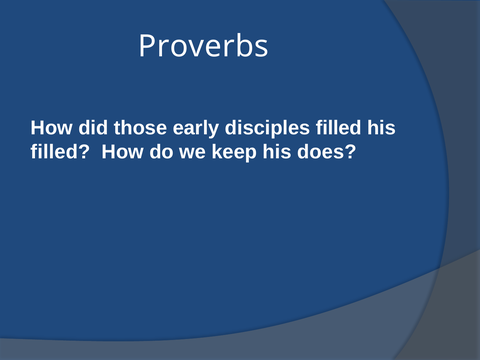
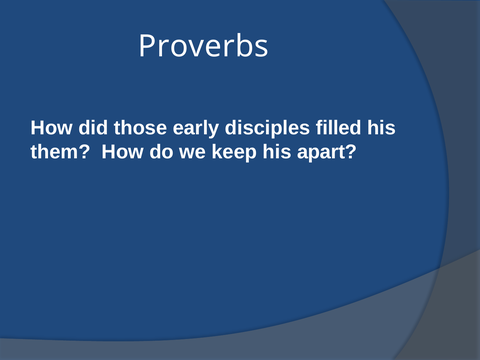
filled at (61, 152): filled -> them
does: does -> apart
